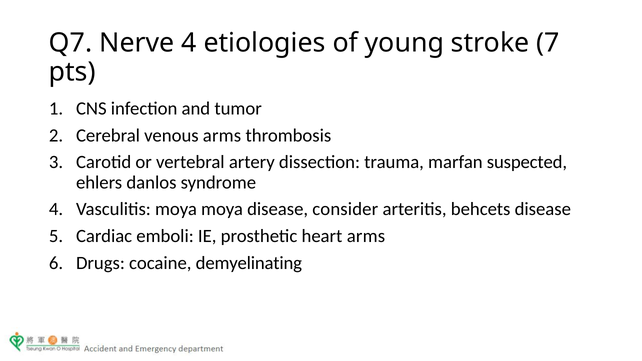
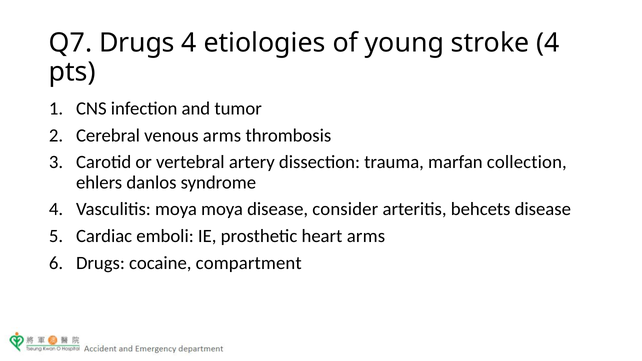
Q7 Nerve: Nerve -> Drugs
stroke 7: 7 -> 4
suspected: suspected -> collection
demyelinating: demyelinating -> compartment
